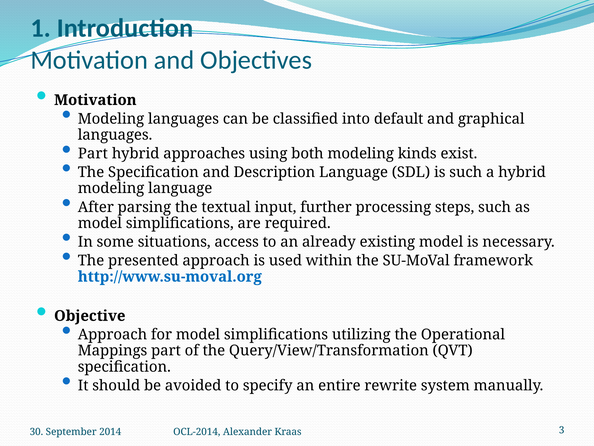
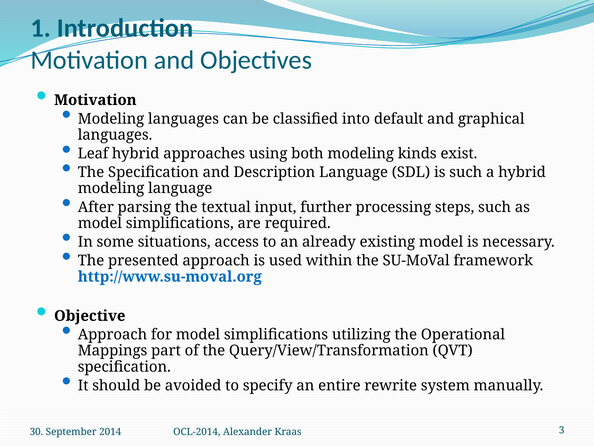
Part at (93, 153): Part -> Leaf
